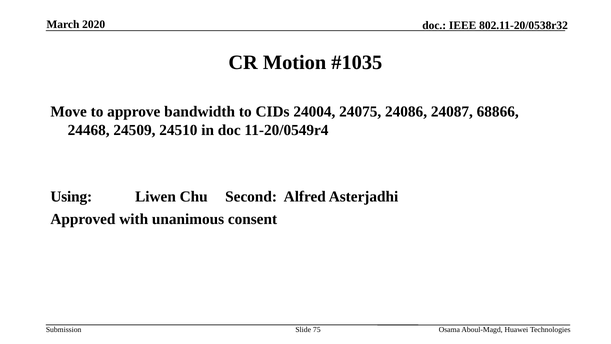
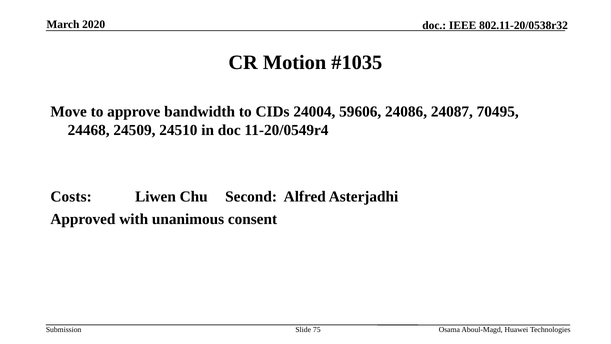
24075: 24075 -> 59606
68866: 68866 -> 70495
Using: Using -> Costs
